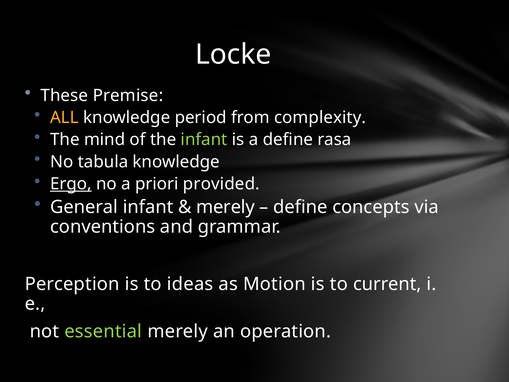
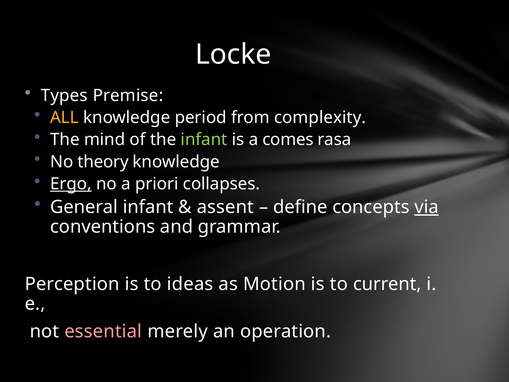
These: These -> Types
a define: define -> comes
tabula: tabula -> theory
provided: provided -> collapses
merely at (225, 207): merely -> assent
via underline: none -> present
essential colour: light green -> pink
